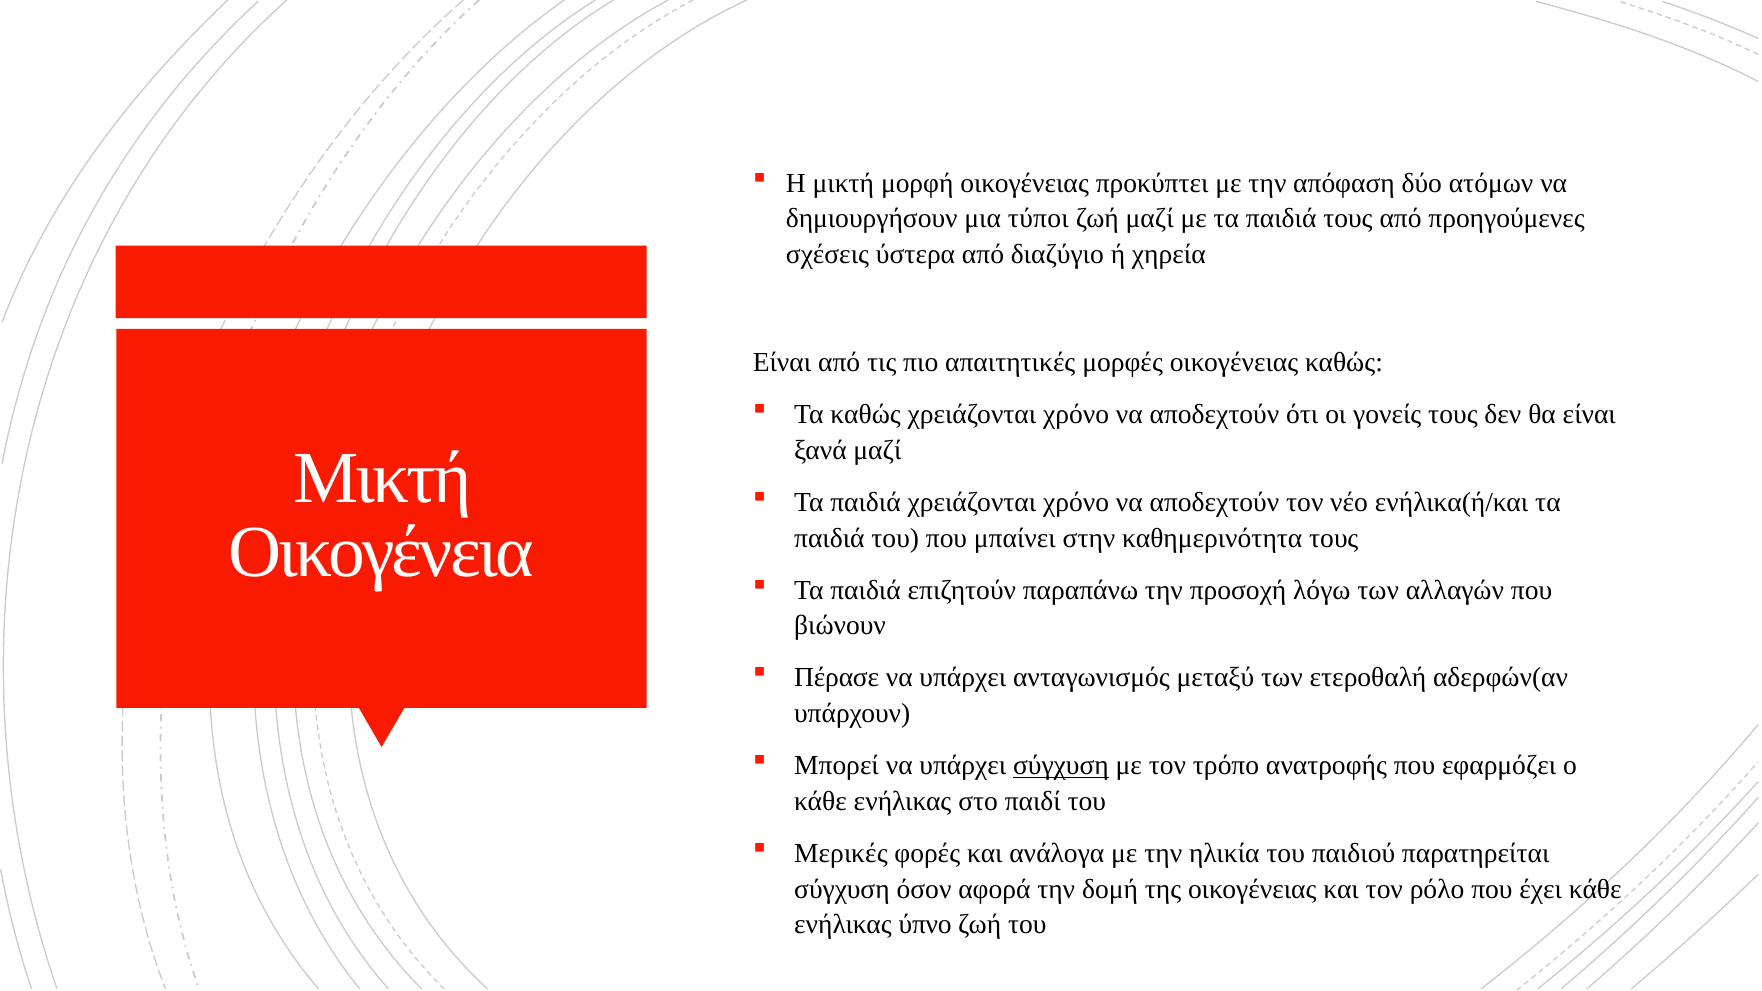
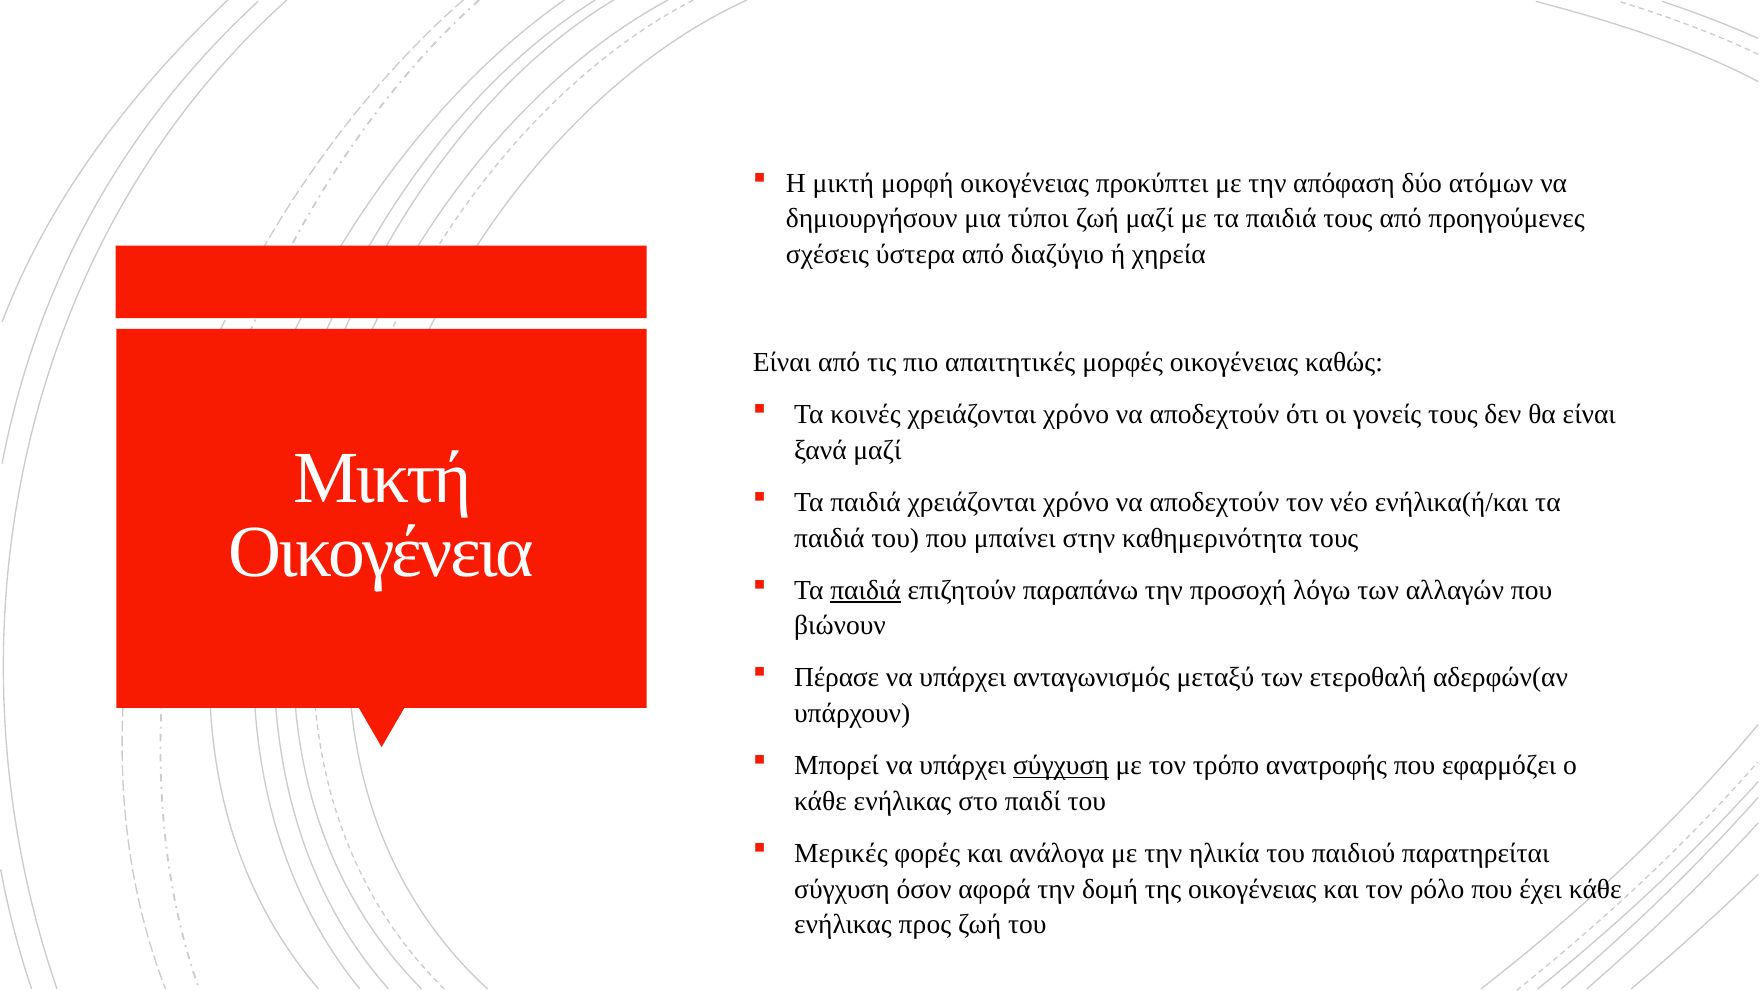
Τα καθώς: καθώς -> κοινές
παιδιά at (866, 590) underline: none -> present
ύπνο: ύπνο -> προς
